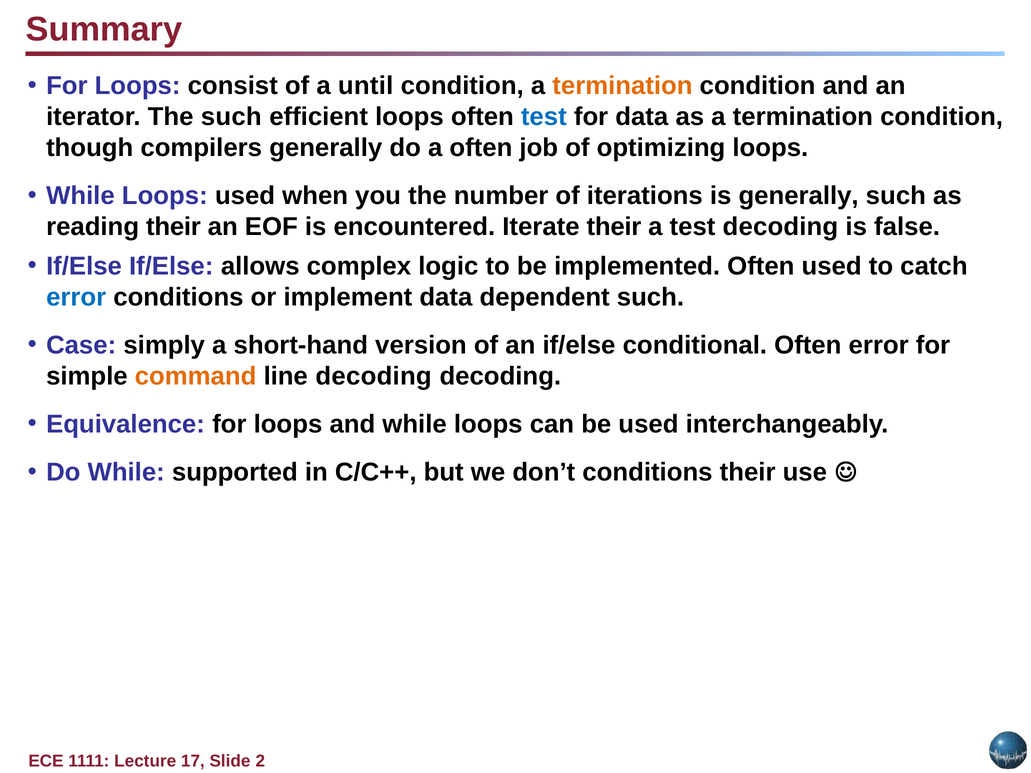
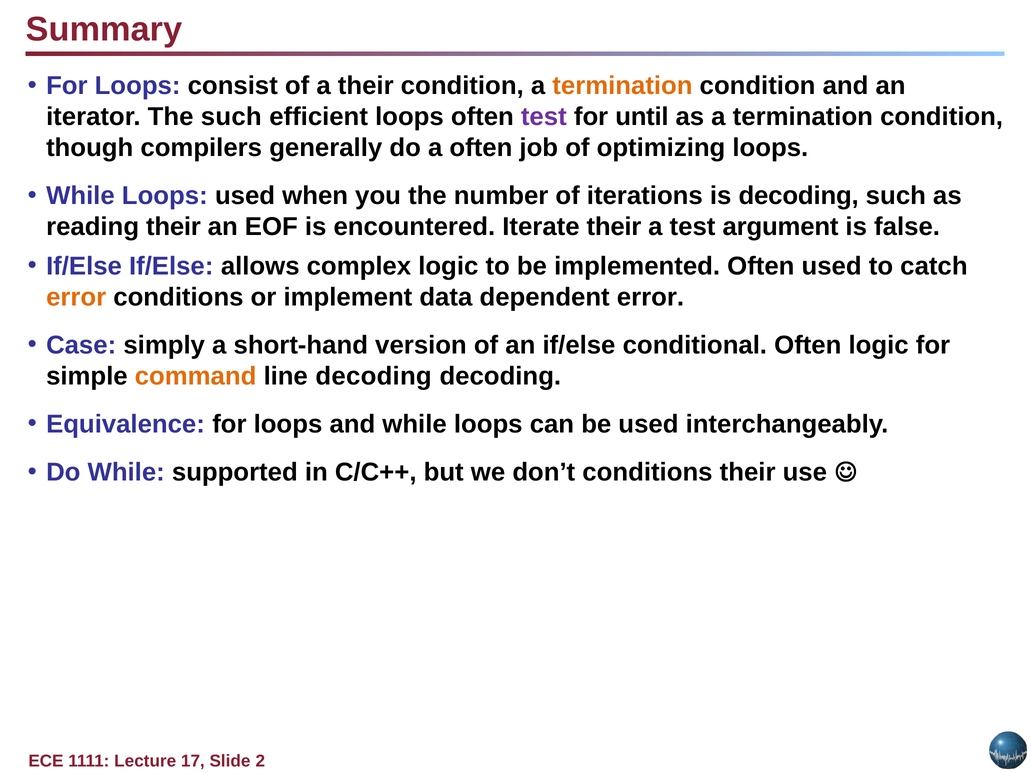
a until: until -> their
test at (544, 117) colour: blue -> purple
for data: data -> until
is generally: generally -> decoding
test decoding: decoding -> argument
error at (76, 297) colour: blue -> orange
dependent such: such -> error
Often error: error -> logic
